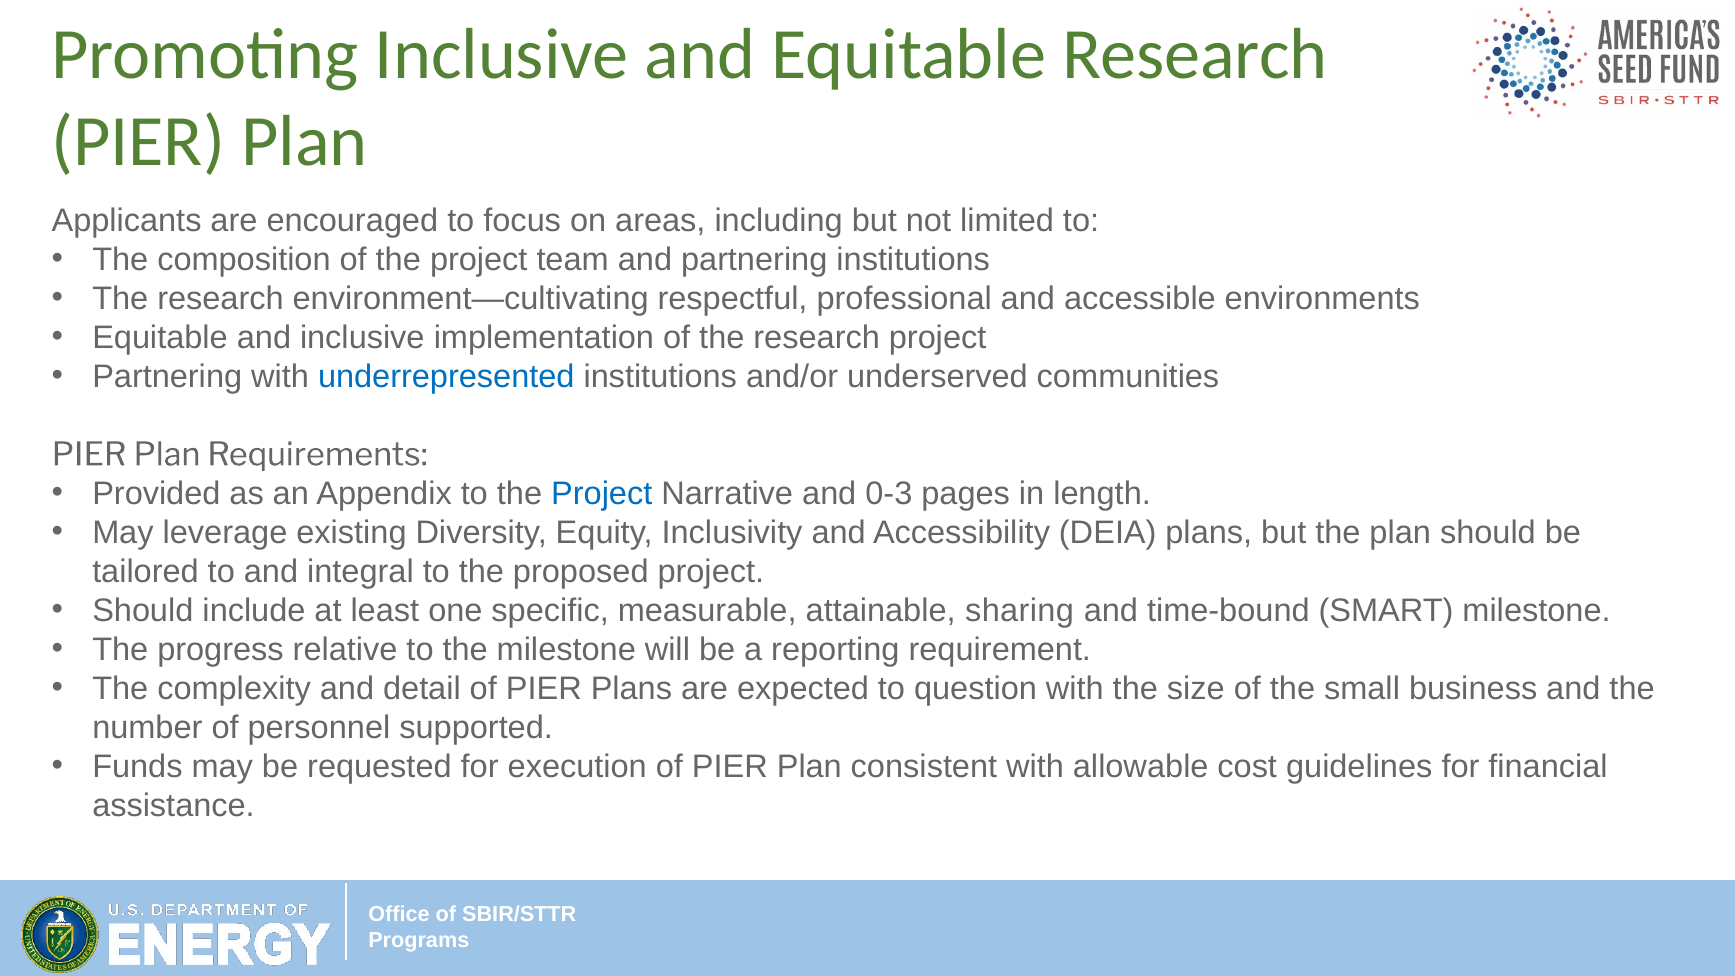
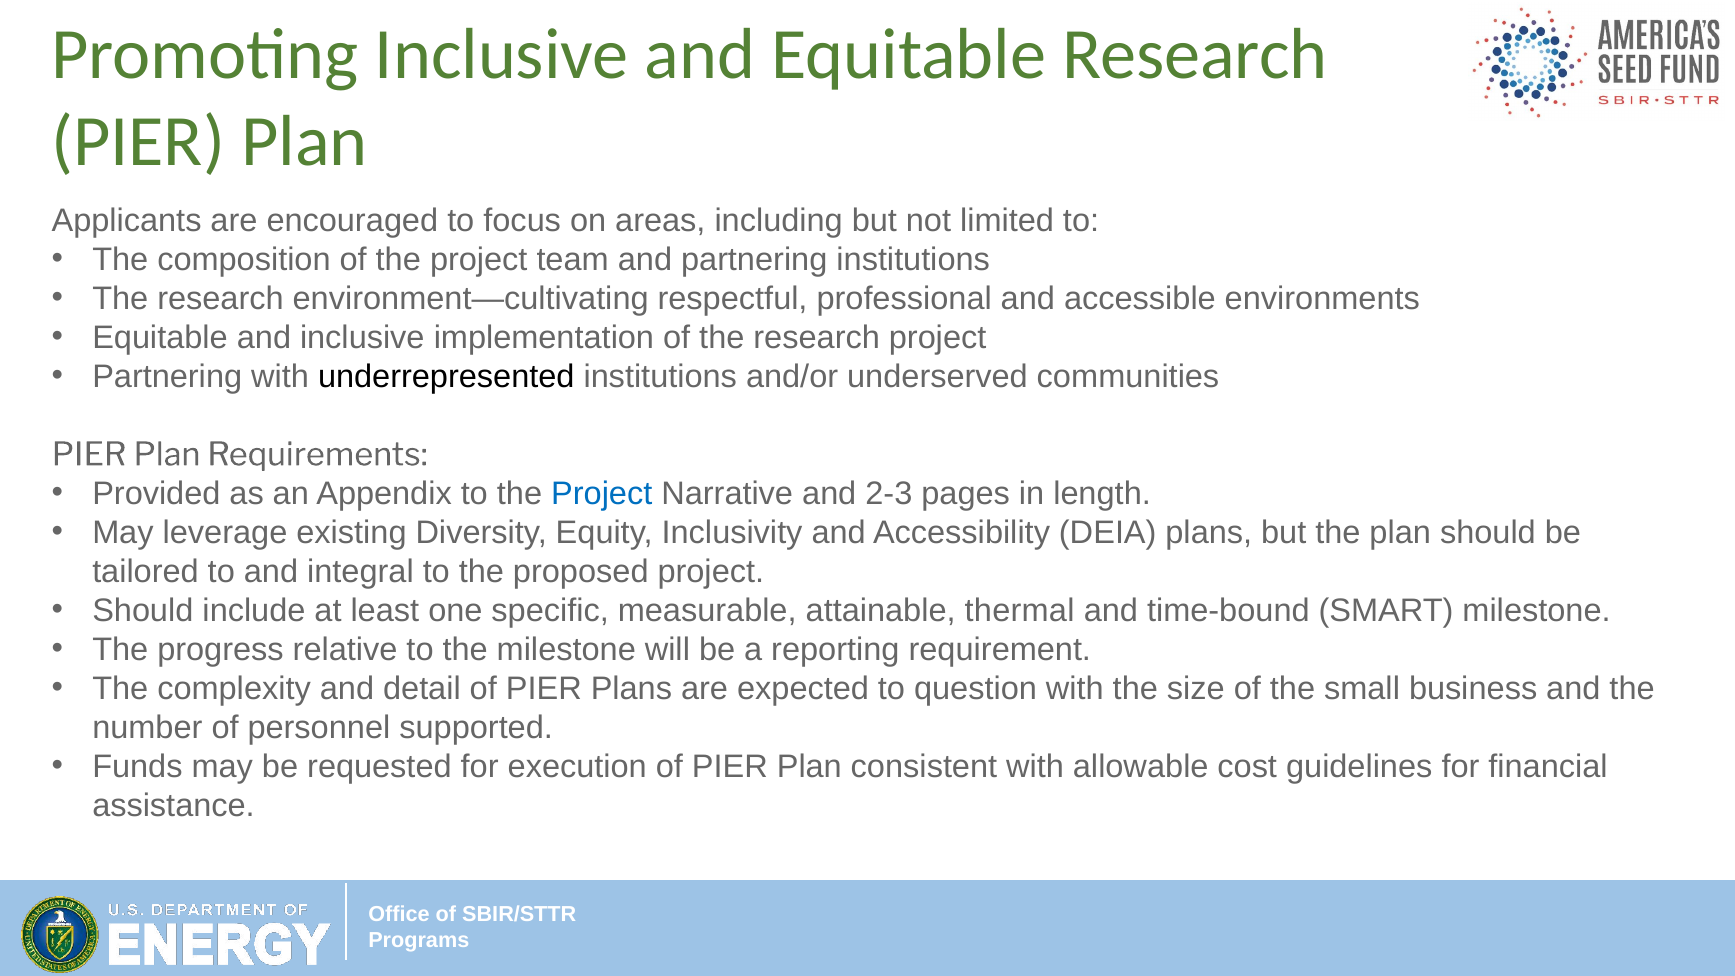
underrepresented colour: blue -> black
0-3: 0-3 -> 2-3
sharing: sharing -> thermal
